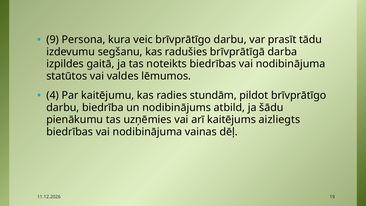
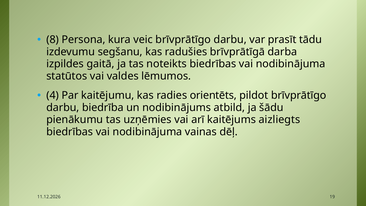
9: 9 -> 8
stundām: stundām -> orientēts
